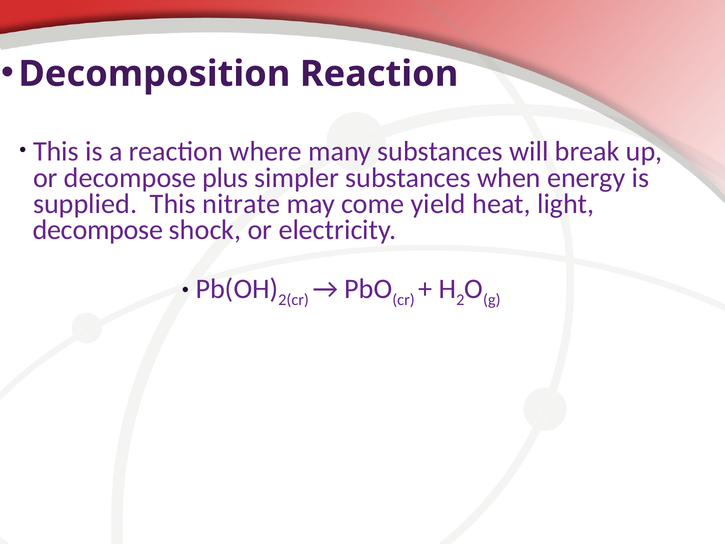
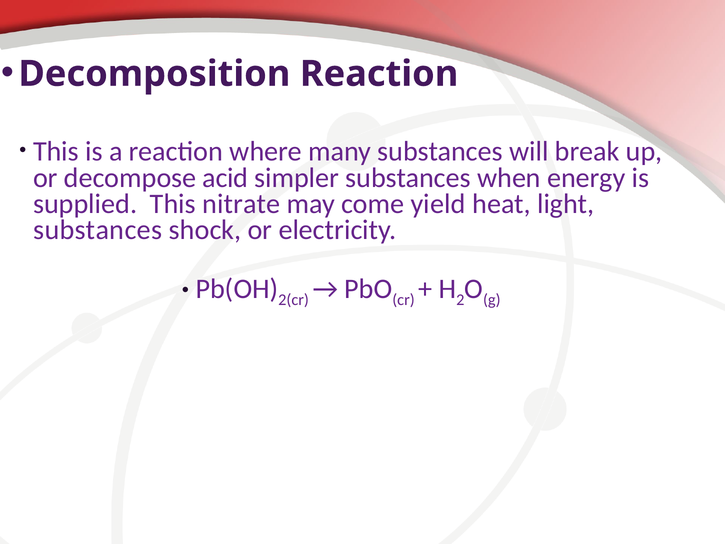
plus: plus -> acid
decompose at (98, 230): decompose -> substances
